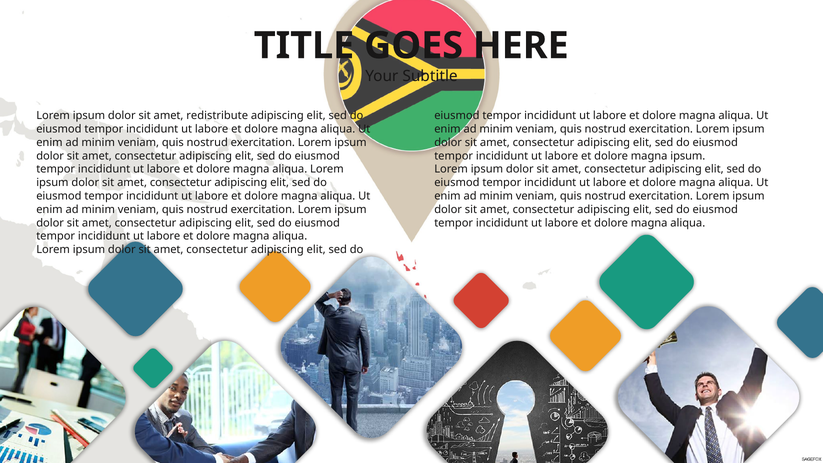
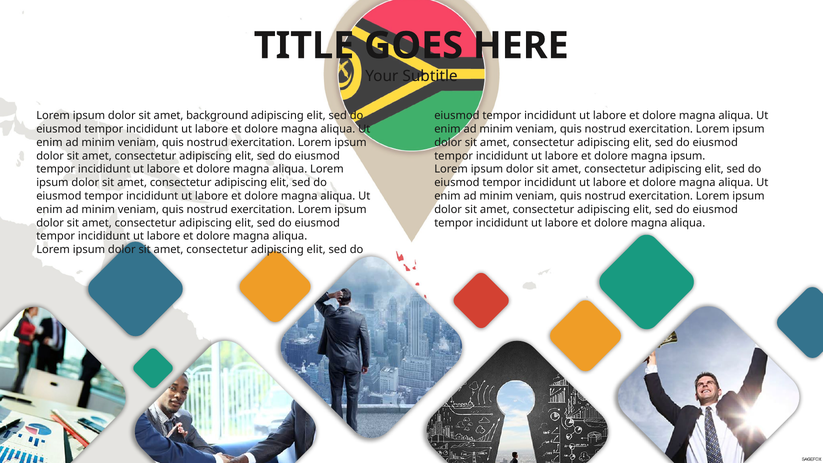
redistribute: redistribute -> background
